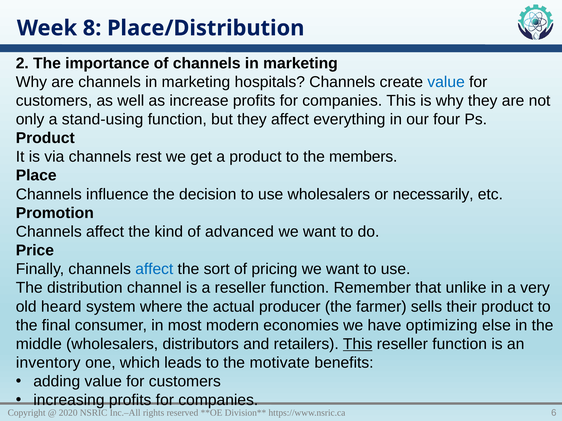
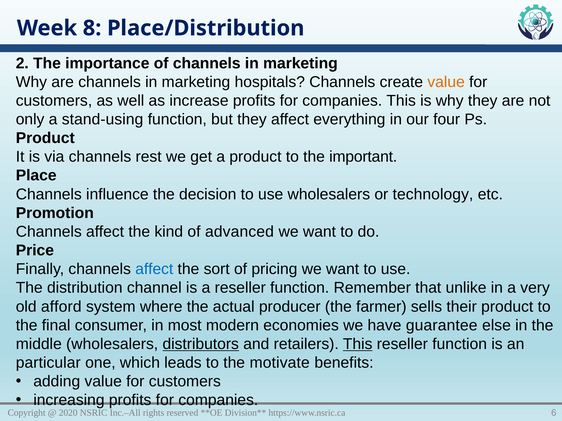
value at (446, 82) colour: blue -> orange
members: members -> important
necessarily: necessarily -> technology
heard: heard -> afford
optimizing: optimizing -> guarantee
distributors underline: none -> present
inventory: inventory -> particular
